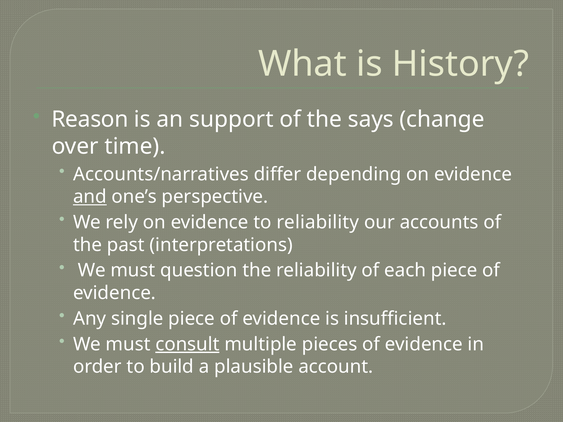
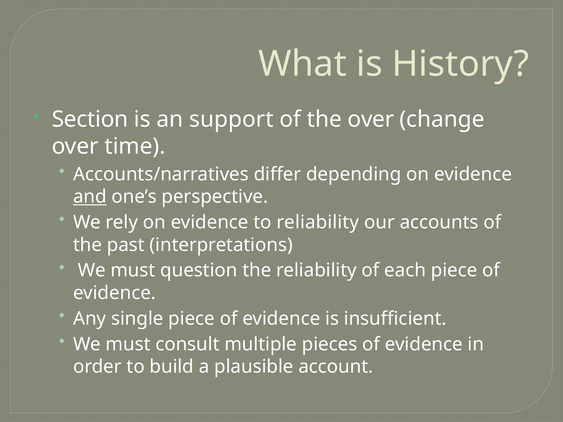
Reason: Reason -> Section
the says: says -> over
consult underline: present -> none
